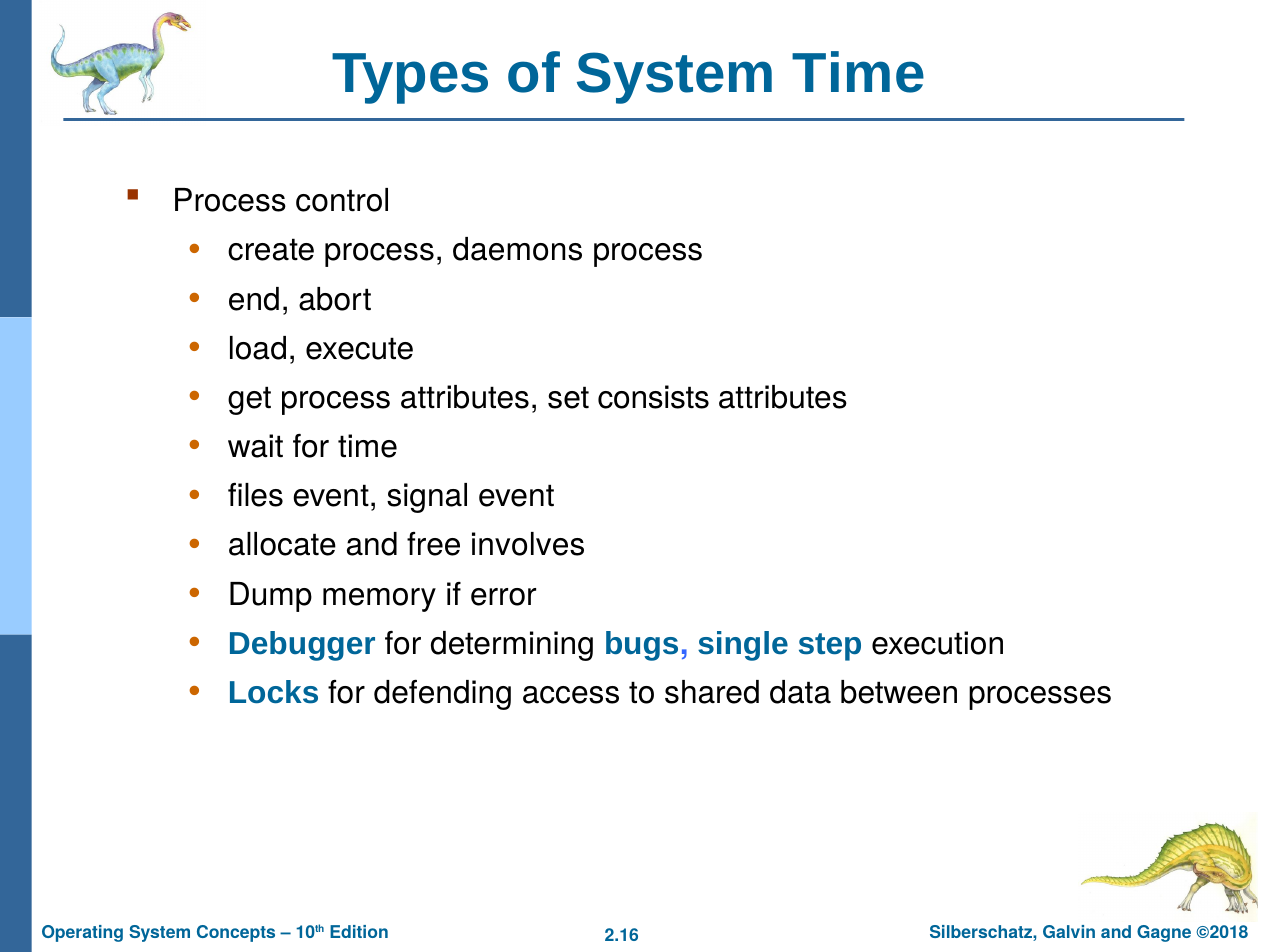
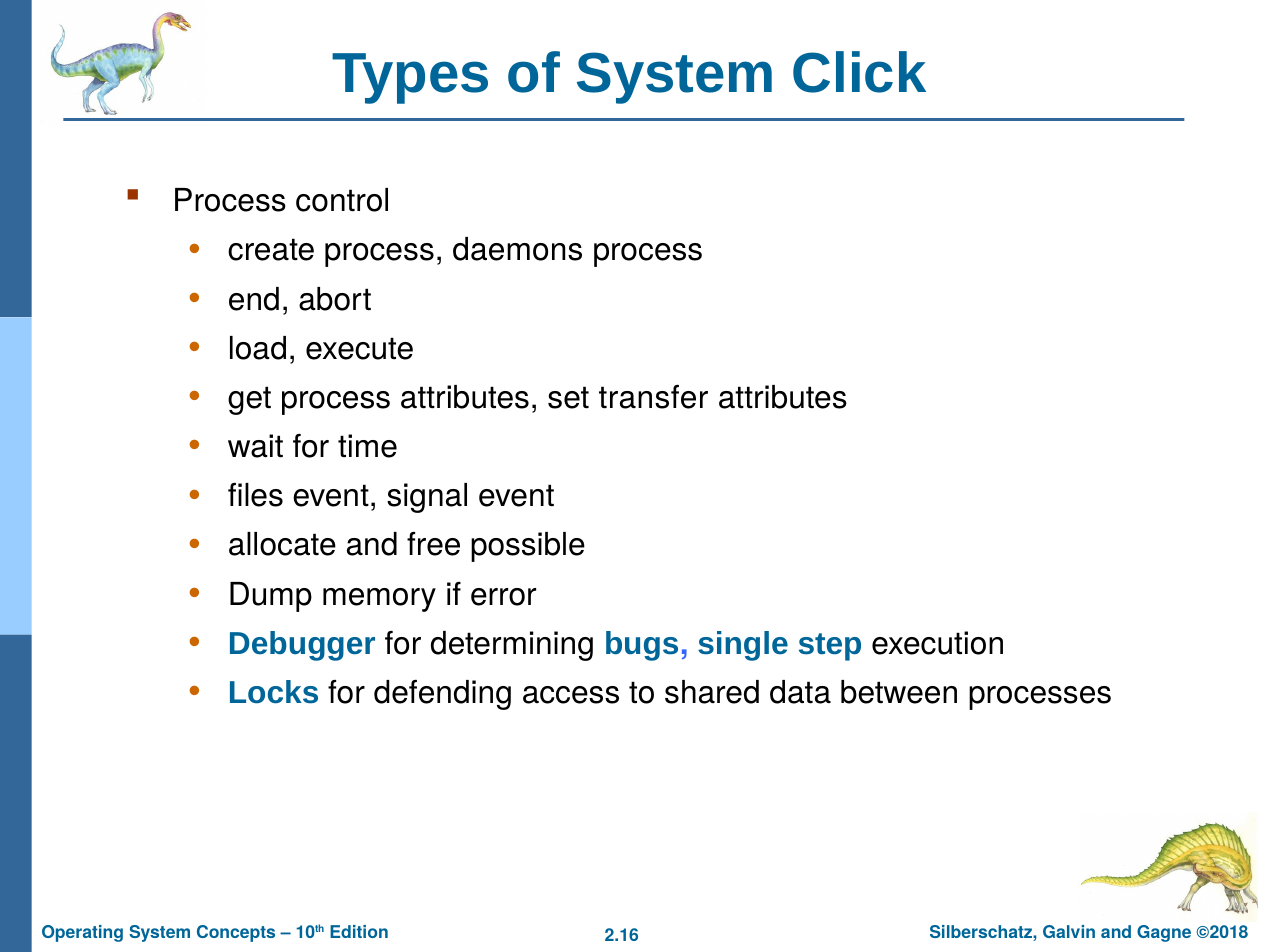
System Time: Time -> Click
consists: consists -> transfer
involves: involves -> possible
